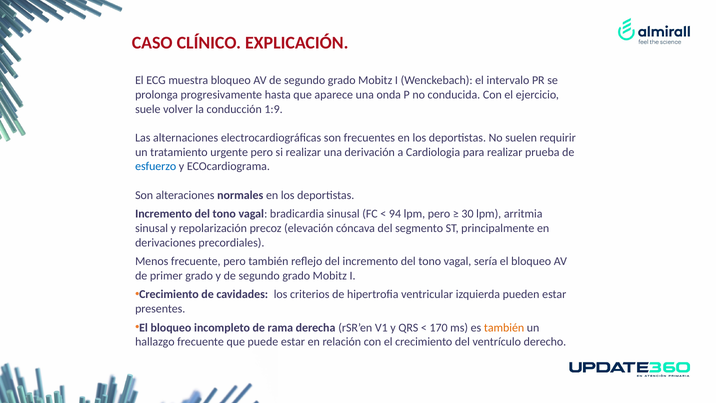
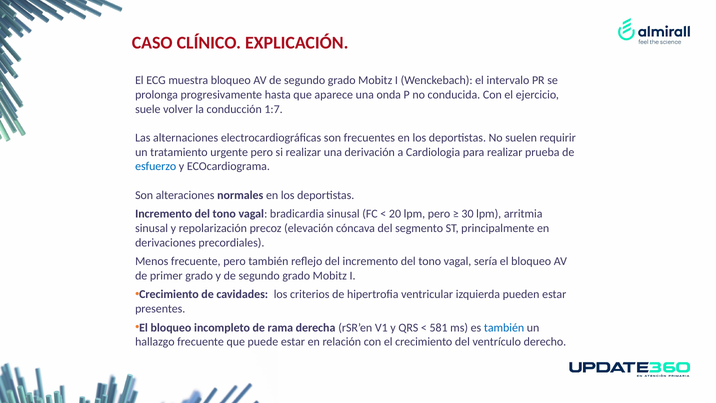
1:9: 1:9 -> 1:7
94: 94 -> 20
170: 170 -> 581
también at (504, 327) colour: orange -> blue
